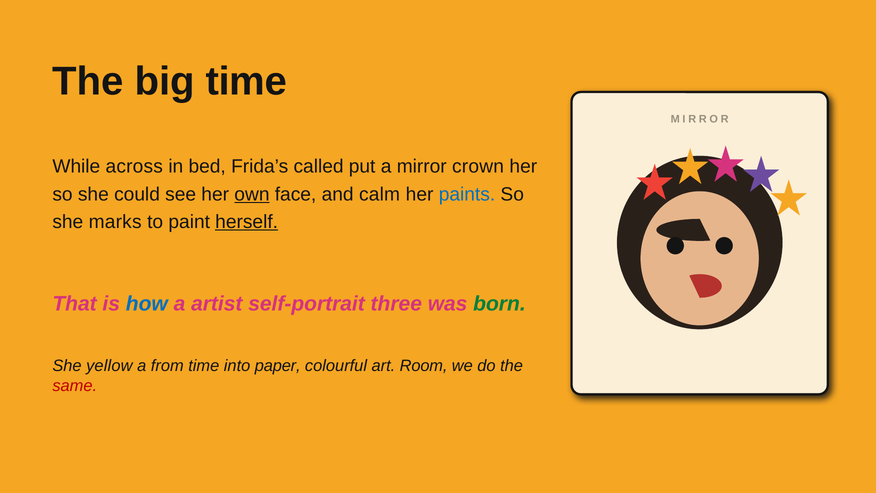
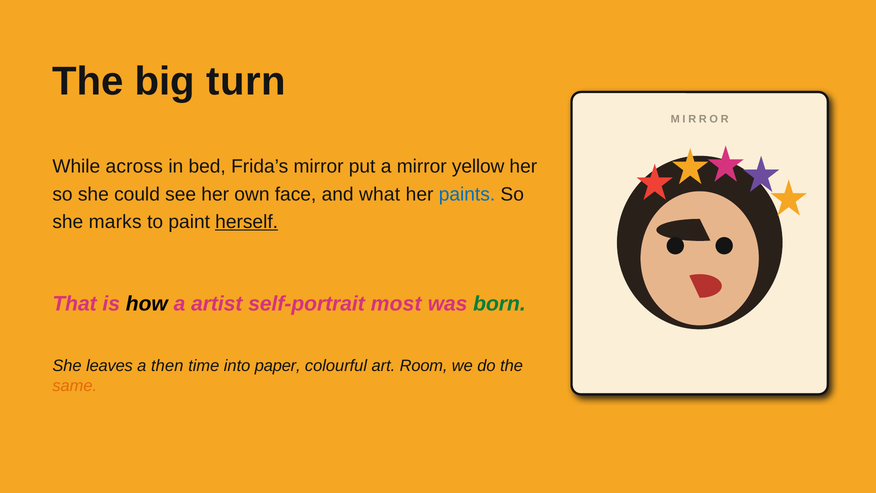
big time: time -> turn
Frida’s called: called -> mirror
crown: crown -> yellow
own underline: present -> none
calm: calm -> what
how colour: blue -> black
three: three -> most
yellow: yellow -> leaves
from: from -> then
same colour: red -> orange
